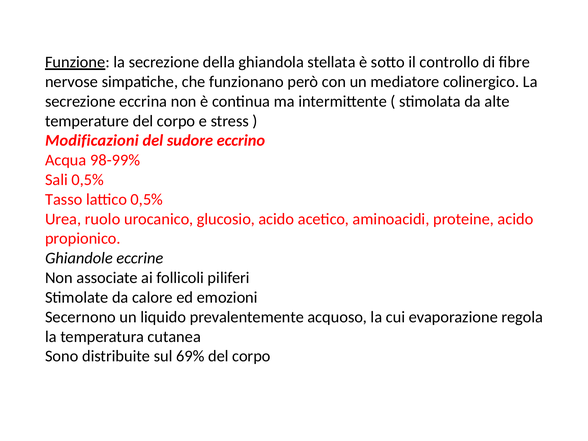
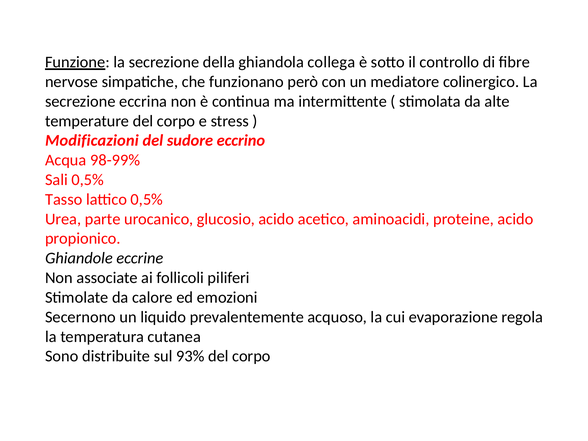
stellata: stellata -> collega
ruolo: ruolo -> parte
69%: 69% -> 93%
